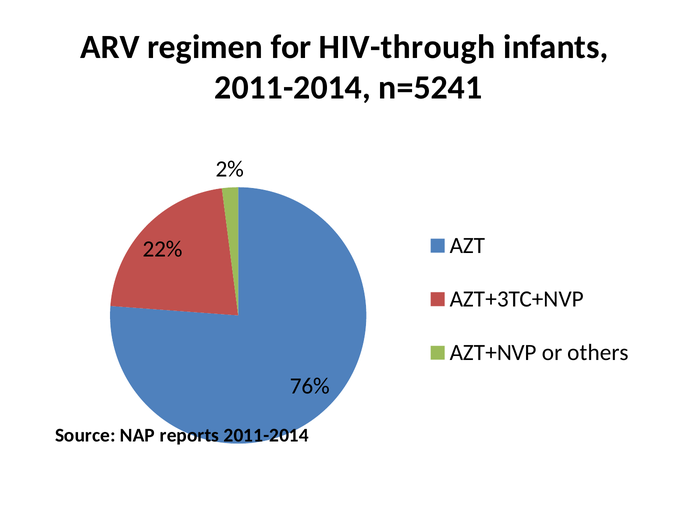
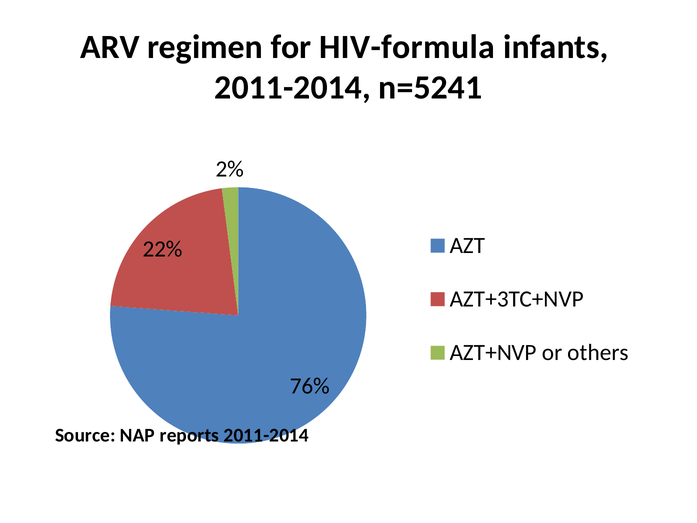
HIV-through: HIV-through -> HIV-formula
